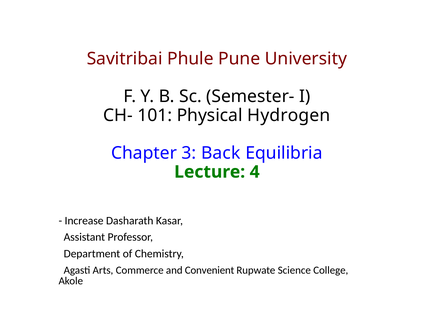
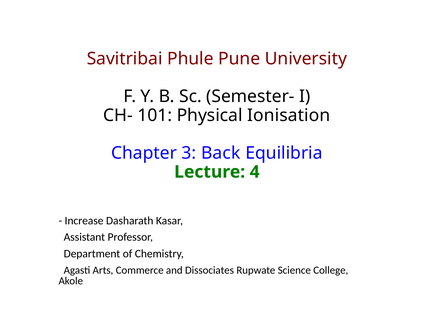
Hydrogen: Hydrogen -> Ionisation
Convenient: Convenient -> Dissociates
